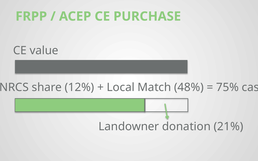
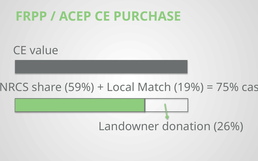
12%: 12% -> 59%
48%: 48% -> 19%
21%: 21% -> 26%
